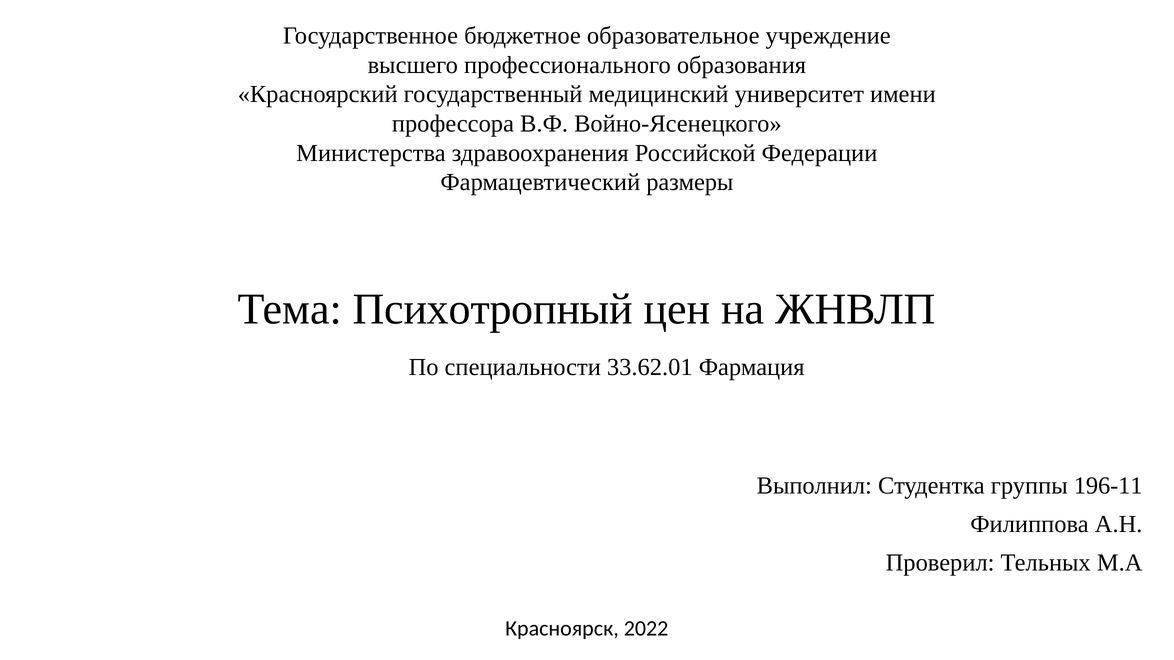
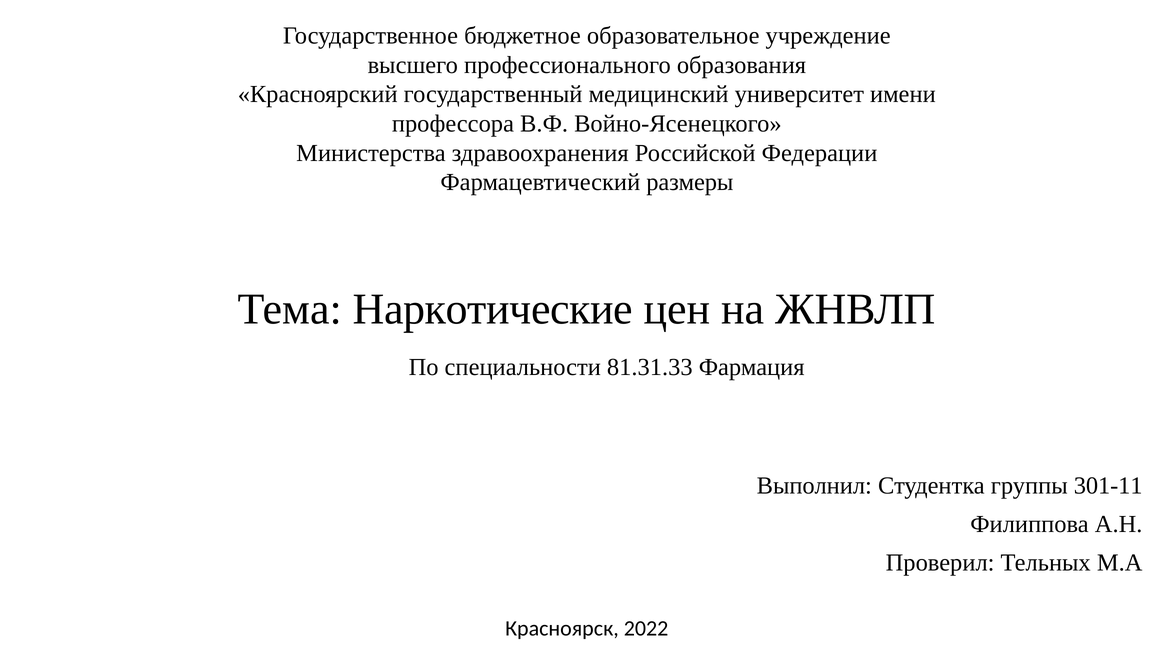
Психотропный: Психотропный -> Наркотические
33.62.01: 33.62.01 -> 81.31.33
196-11: 196-11 -> 301-11
